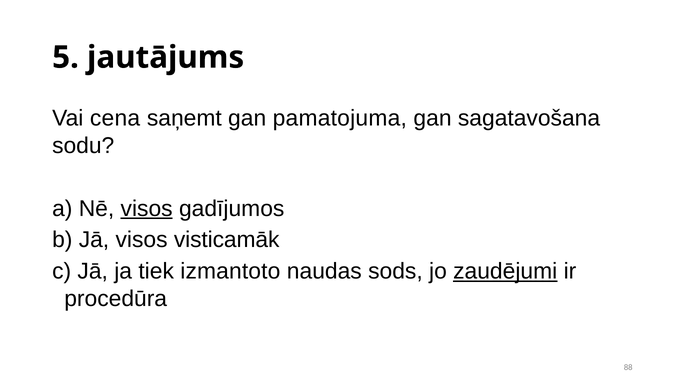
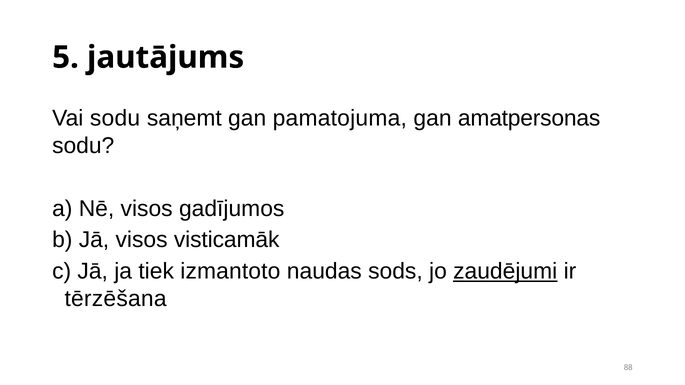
Vai cena: cena -> sodu
sagatavošana: sagatavošana -> amatpersonas
visos at (147, 209) underline: present -> none
procedūra: procedūra -> tērzēšana
